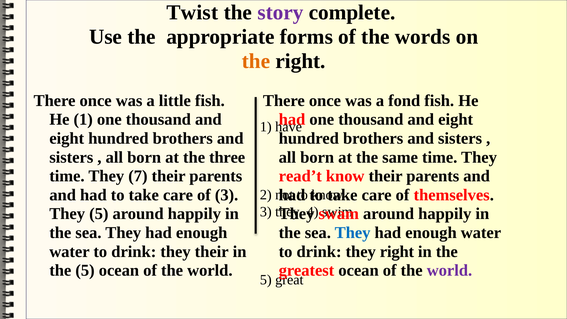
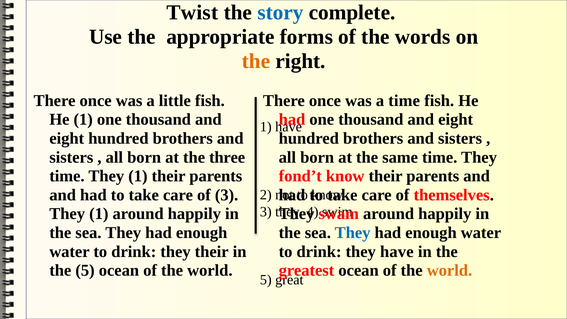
story colour: purple -> blue
a fond: fond -> time
time They 7: 7 -> 1
read’t: read’t -> fond’t
5 at (99, 214): 5 -> 1
they right: right -> have
world at (449, 270) colour: purple -> orange
